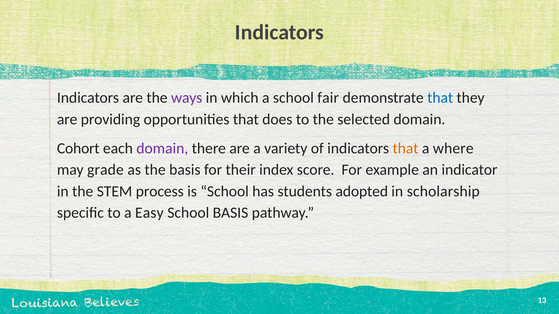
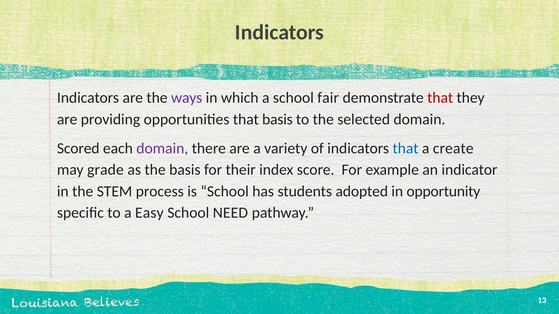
that at (440, 98) colour: blue -> red
that does: does -> basis
Cohort: Cohort -> Scored
that at (406, 149) colour: orange -> blue
where: where -> create
scholarship: scholarship -> opportunity
School BASIS: BASIS -> NEED
